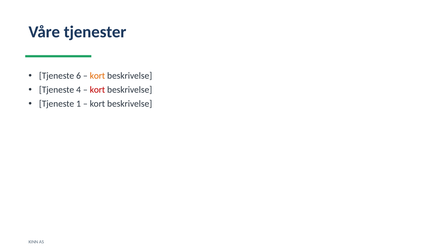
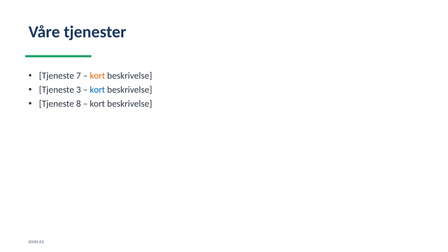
6: 6 -> 7
4: 4 -> 3
kort at (97, 90) colour: red -> blue
1: 1 -> 8
